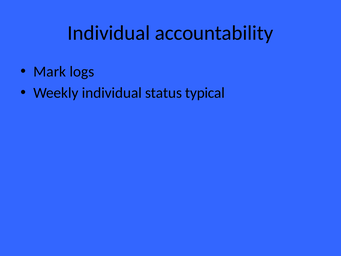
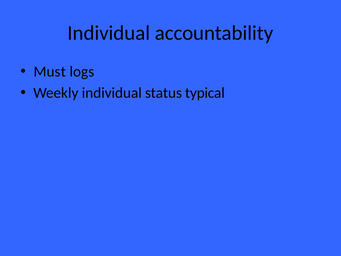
Mark: Mark -> Must
